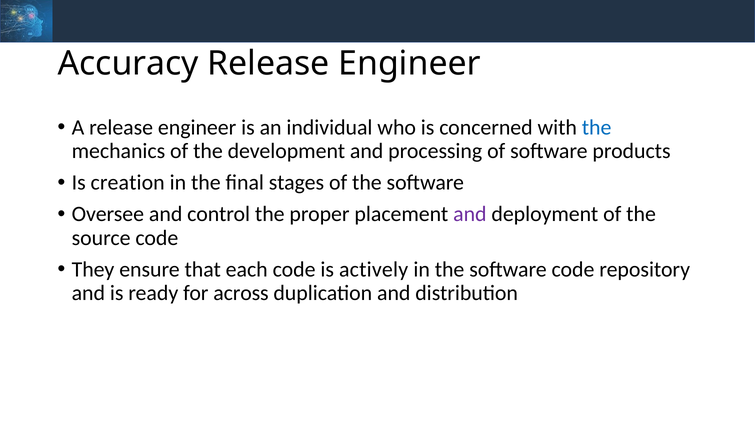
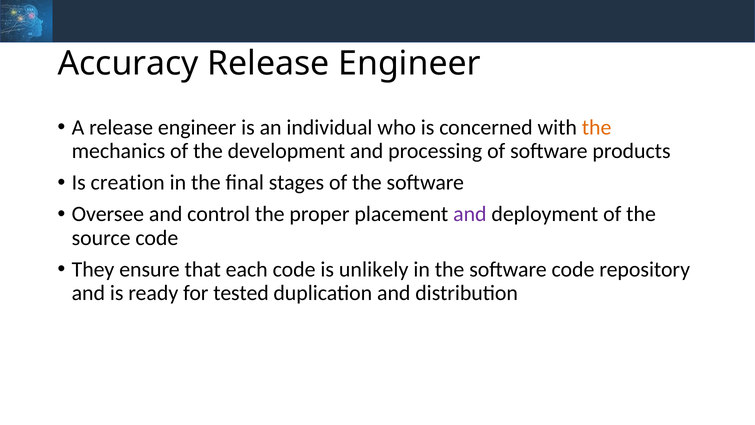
the at (597, 128) colour: blue -> orange
actively: actively -> unlikely
across: across -> tested
